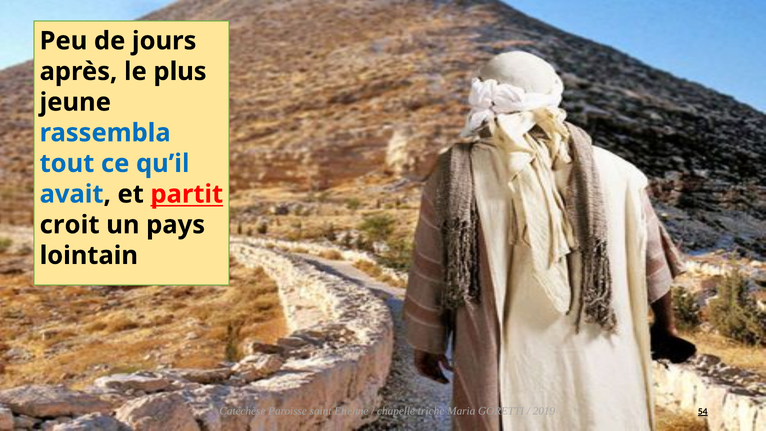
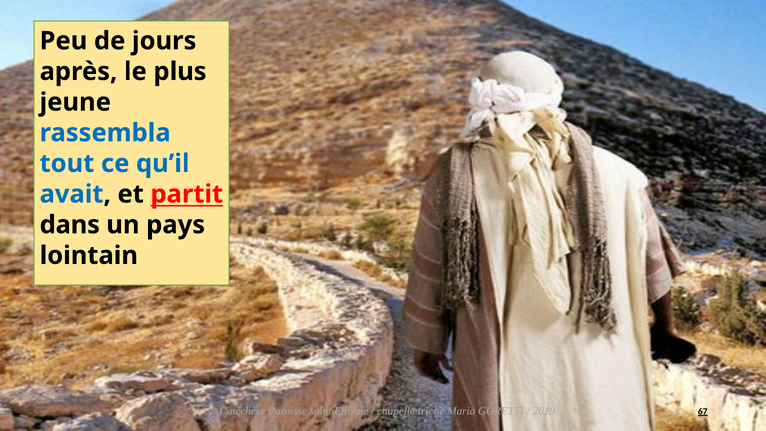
croit: croit -> dans
54: 54 -> 67
